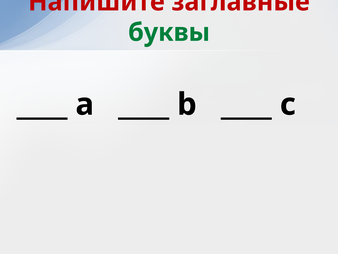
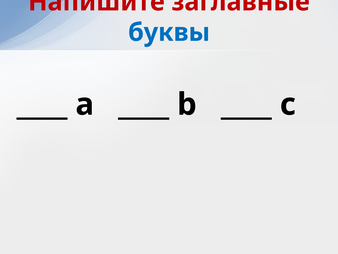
буквы colour: green -> blue
